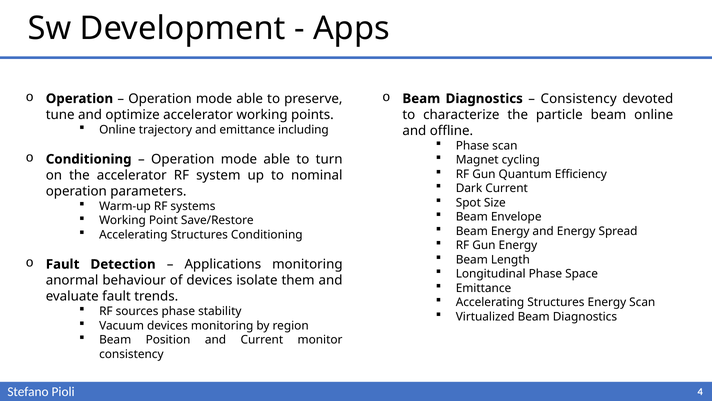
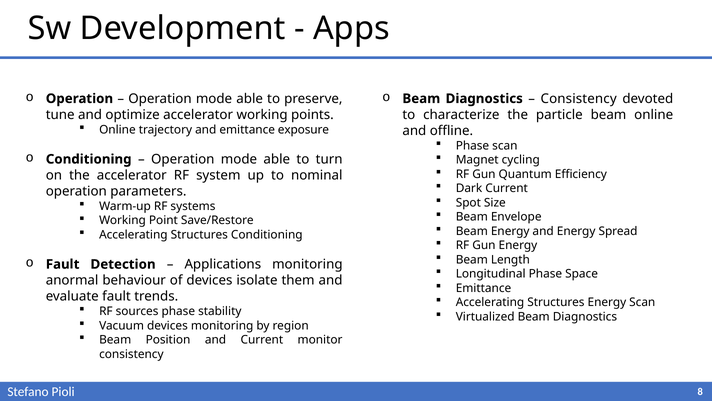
including: including -> exposure
4: 4 -> 8
